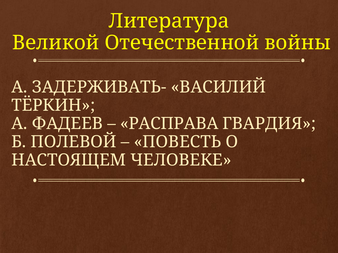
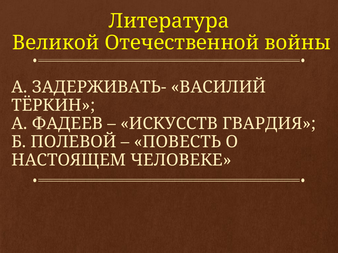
РАСПРАВА: РАСПРАВА -> ИСКУССТВ
